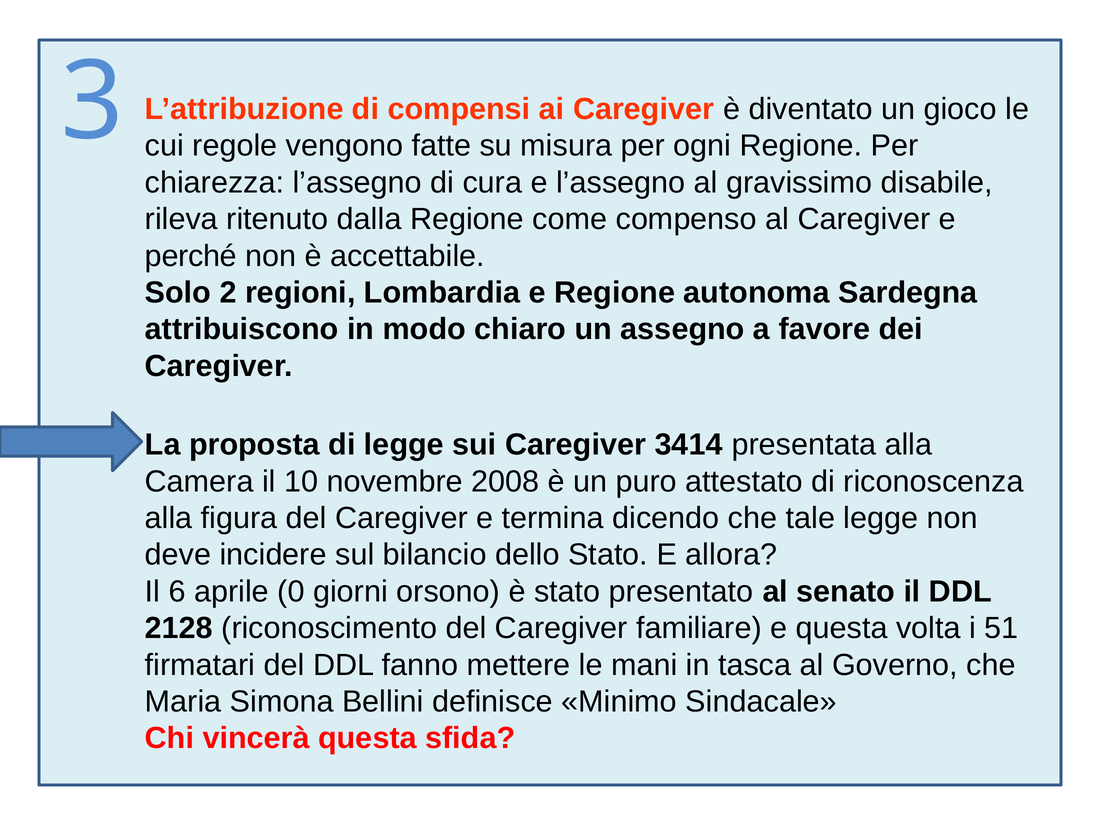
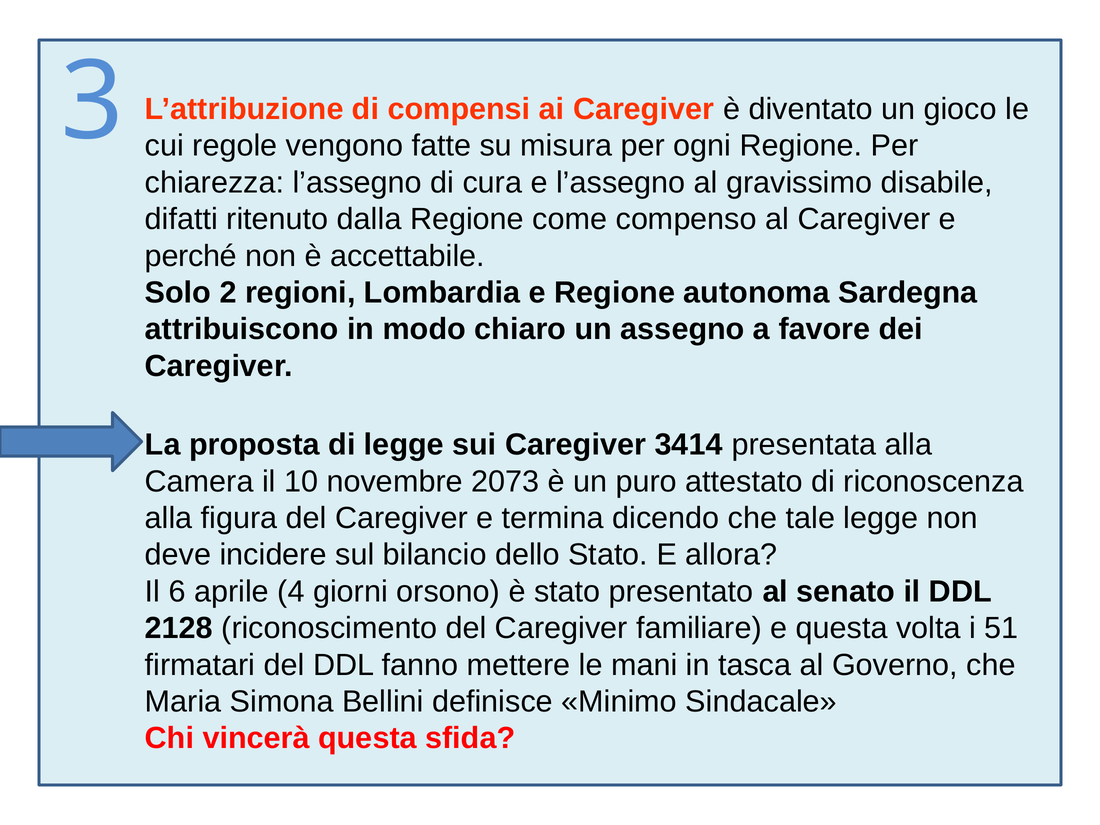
rileva: rileva -> difatti
2008: 2008 -> 2073
0: 0 -> 4
